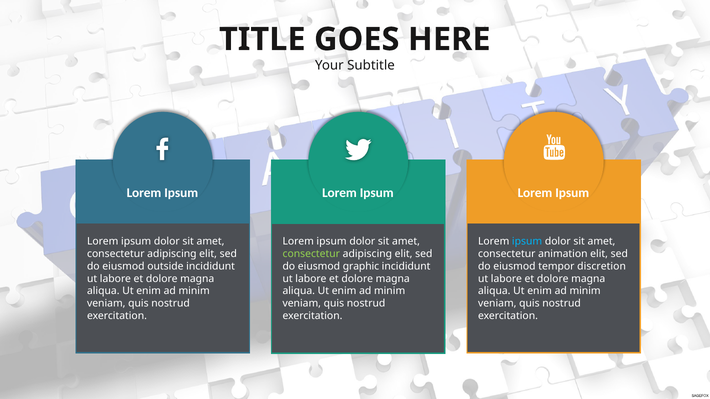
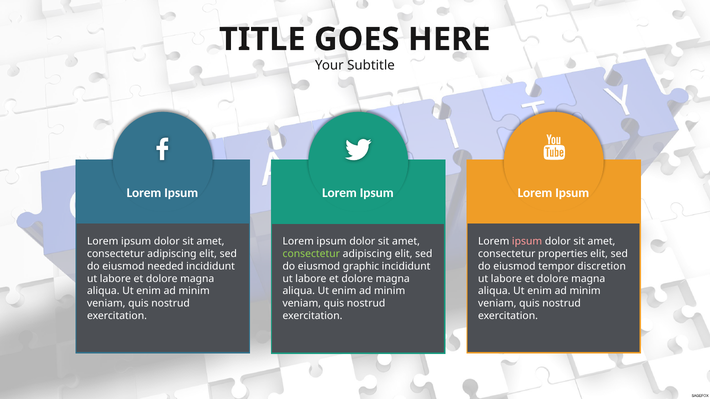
ipsum at (527, 242) colour: light blue -> pink
animation: animation -> properties
outside: outside -> needed
